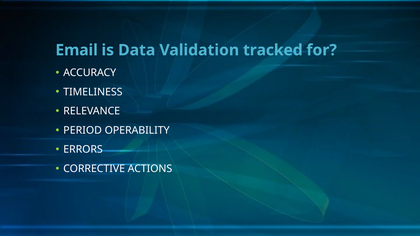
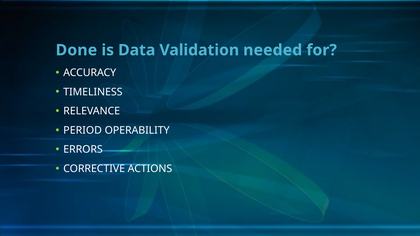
Email: Email -> Done
tracked: tracked -> needed
